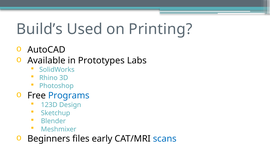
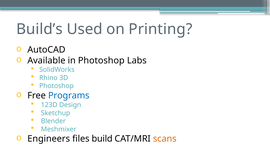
in Prototypes: Prototypes -> Photoshop
Beginners: Beginners -> Engineers
early: early -> build
scans colour: blue -> orange
